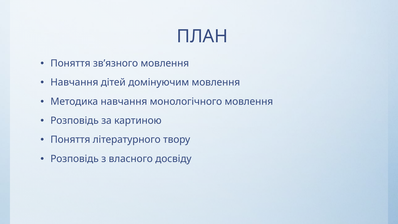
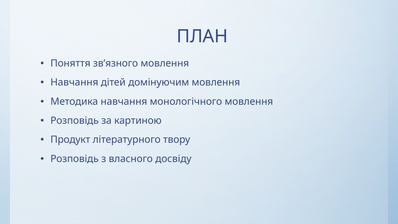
Поняття at (70, 140): Поняття -> Продукт
